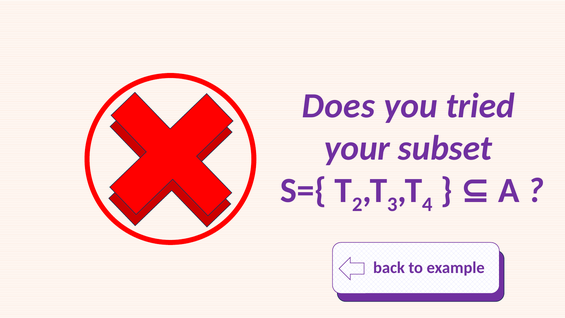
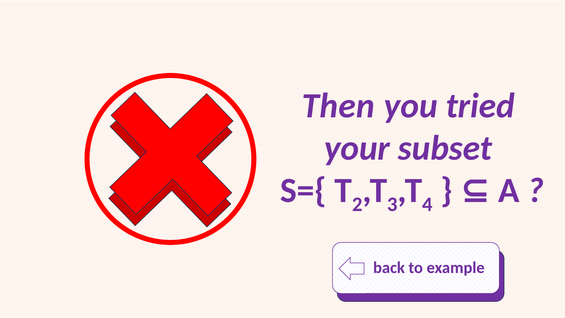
Does: Does -> Then
